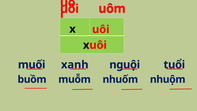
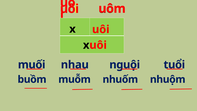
xanh: xanh -> nhau
